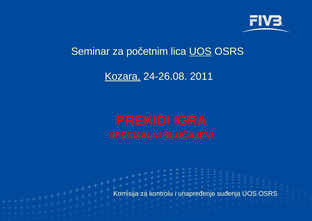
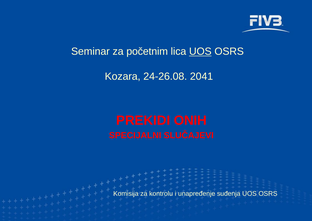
Kozara underline: present -> none
2011: 2011 -> 2041
IGRA: IGRA -> ONIH
